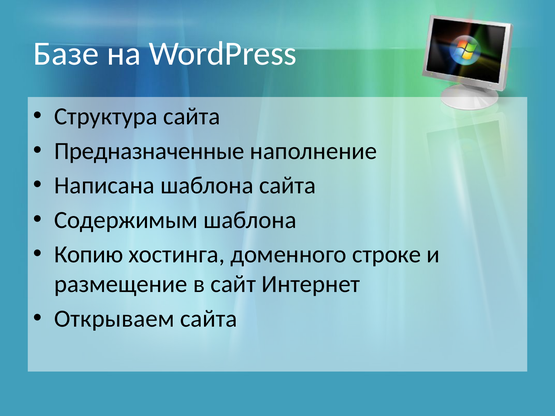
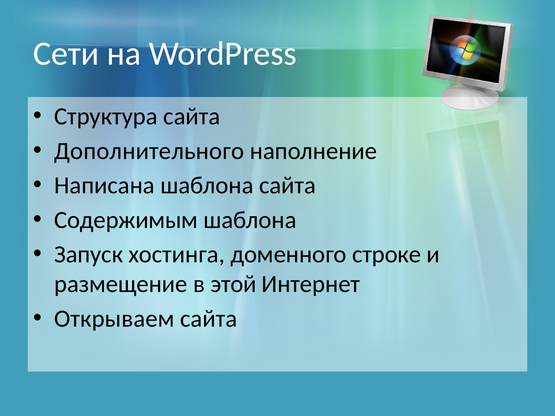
Базе: Базе -> Сети
Предназначенные: Предназначенные -> Дополнительного
Копию: Копию -> Запуск
сайт: сайт -> этой
